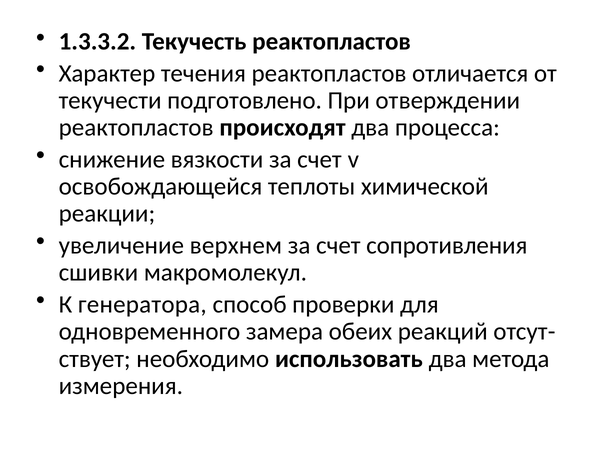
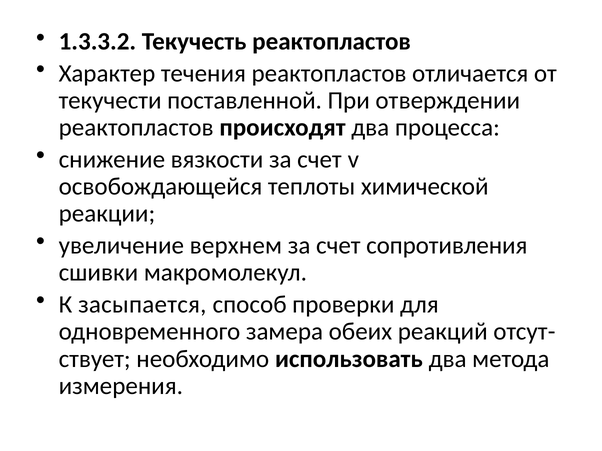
подготовлено: подготовлено -> поставленной
генератора: генератора -> засыпается
